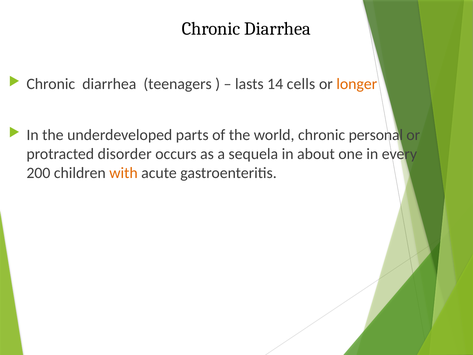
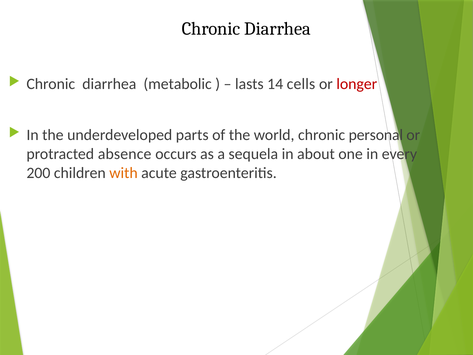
teenagers: teenagers -> metabolic
longer colour: orange -> red
disorder: disorder -> absence
